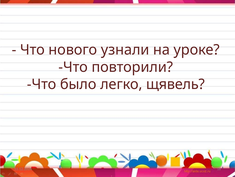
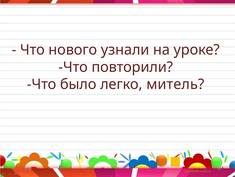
щявель: щявель -> митель
